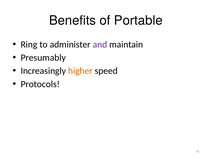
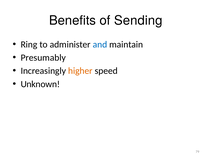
Portable: Portable -> Sending
and colour: purple -> blue
Protocols: Protocols -> Unknown
